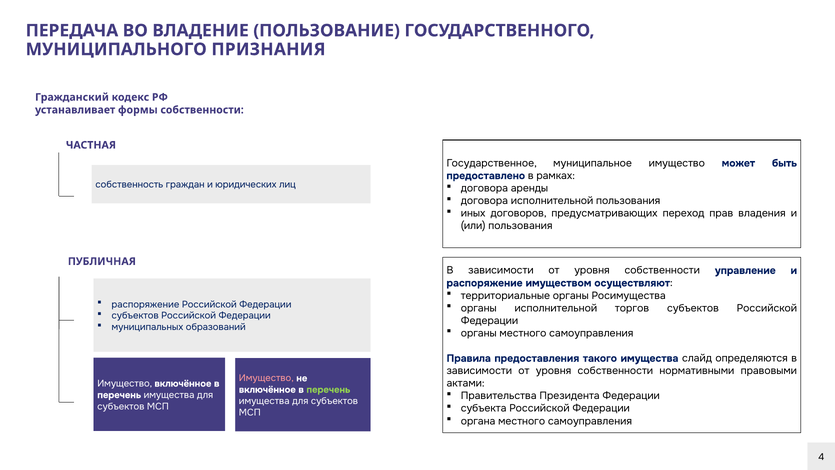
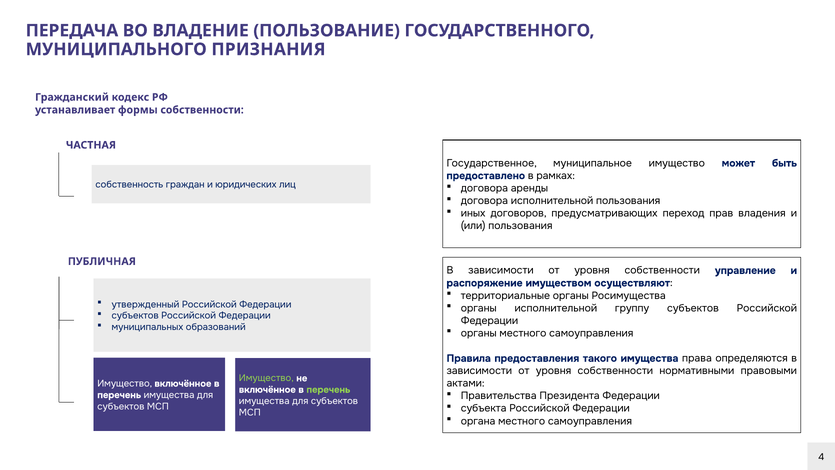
распоряжение at (145, 304): распоряжение -> утвержденный
торгов: торгов -> группу
слайд: слайд -> права
Имущество at (266, 378) colour: pink -> light green
